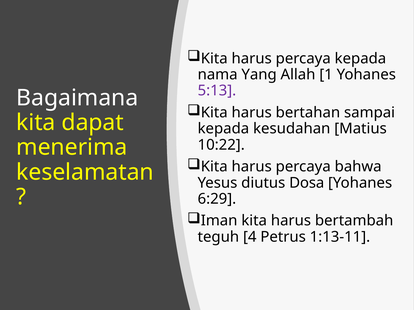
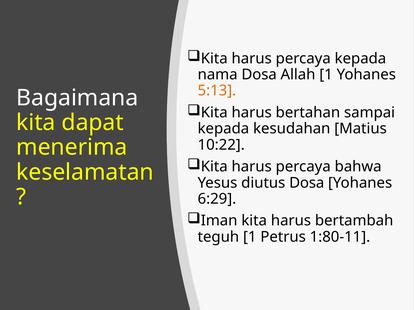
nama Yang: Yang -> Dosa
5:13 colour: purple -> orange
teguh 4: 4 -> 1
1:13-11: 1:13-11 -> 1:80-11
